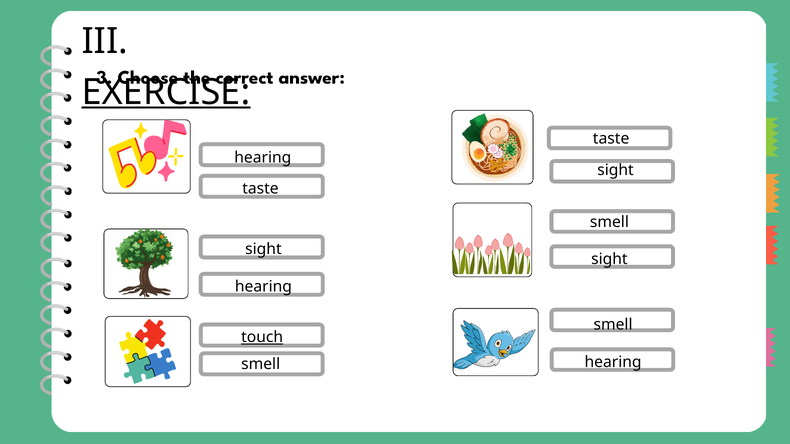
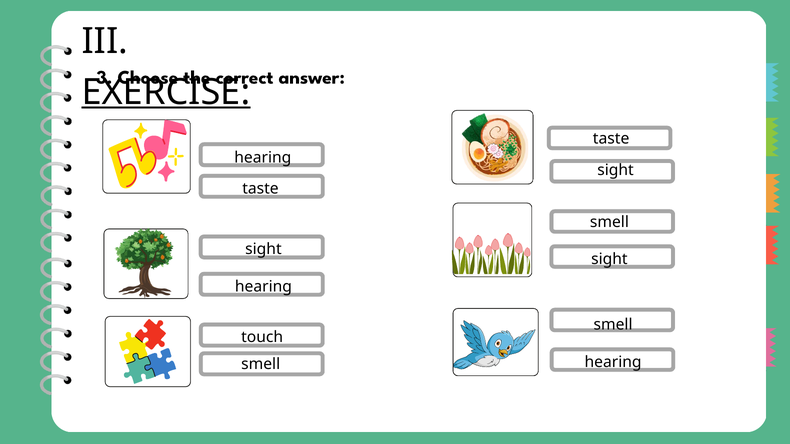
touch underline: present -> none
